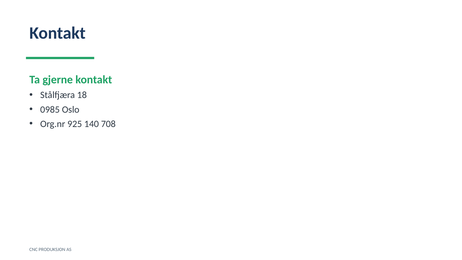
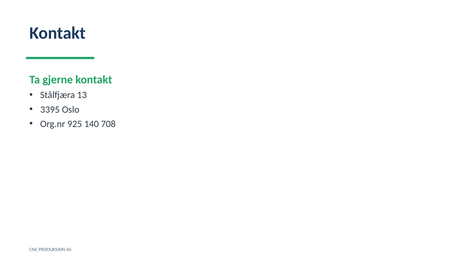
18: 18 -> 13
0985: 0985 -> 3395
